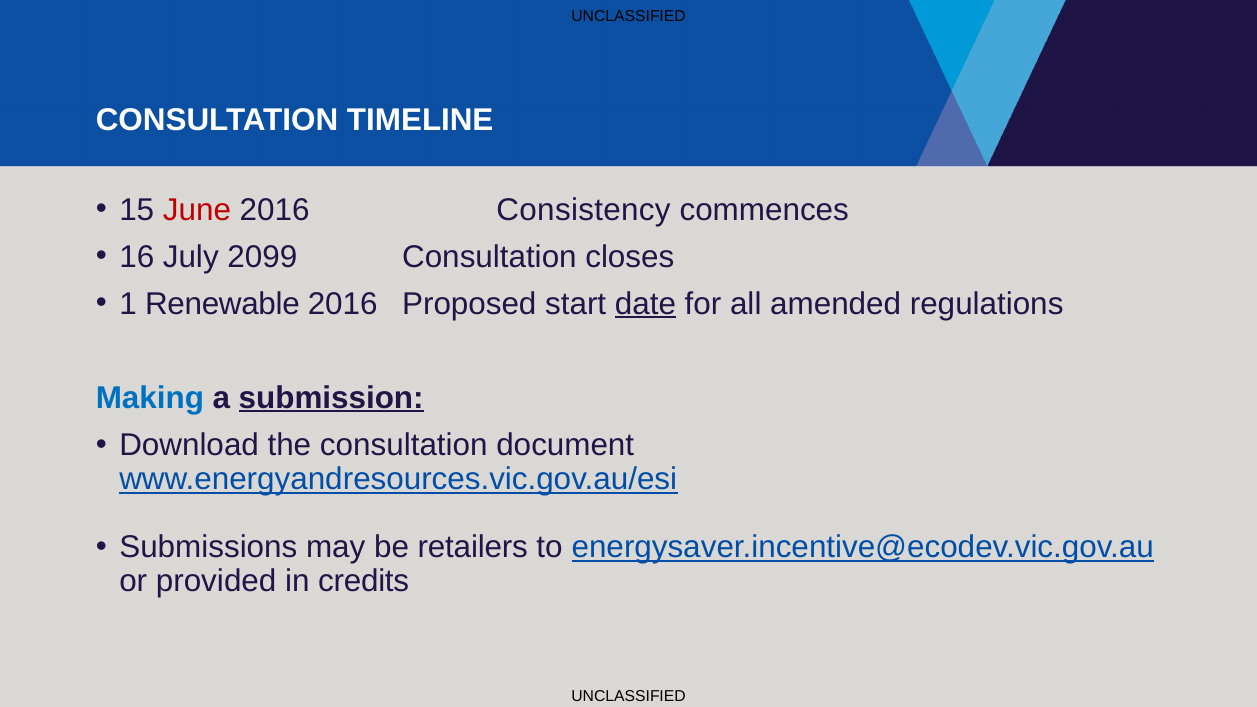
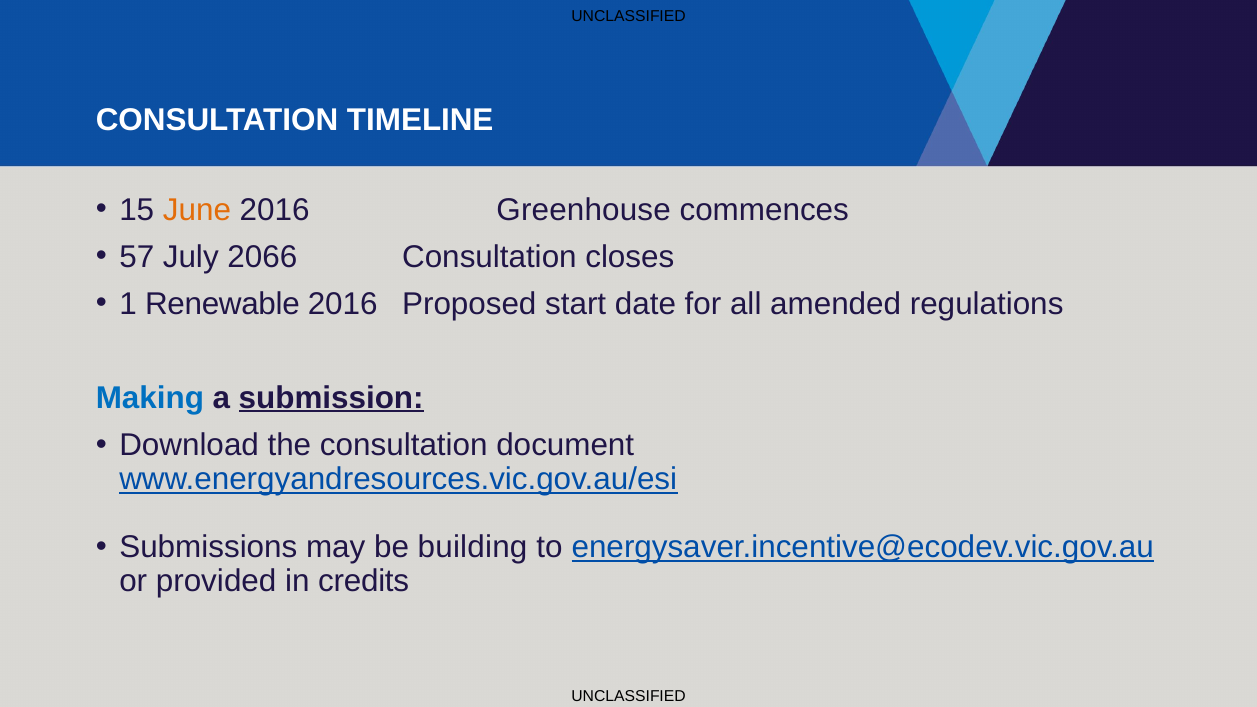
June colour: red -> orange
Consistency: Consistency -> Greenhouse
16: 16 -> 57
2099: 2099 -> 2066
date underline: present -> none
retailers: retailers -> building
